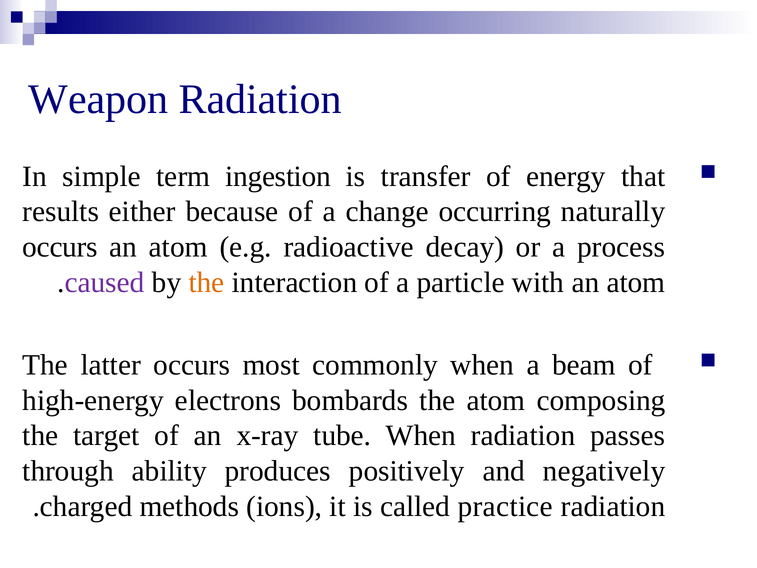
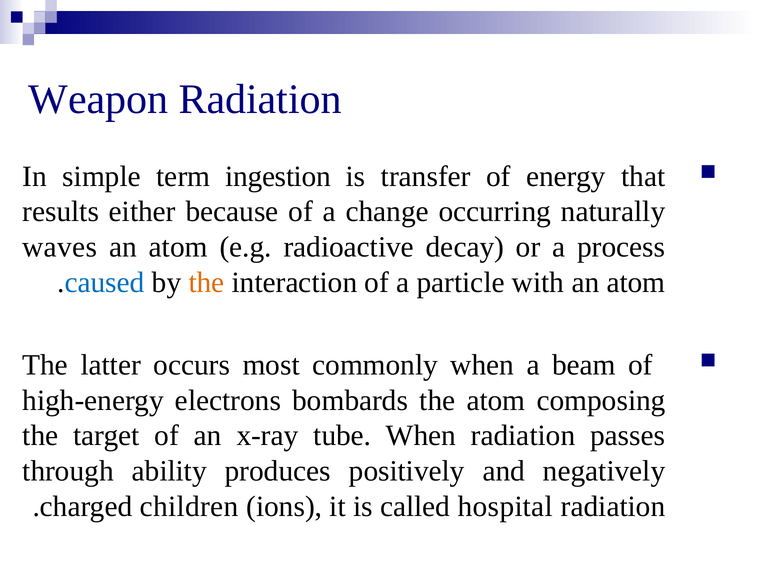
occurs at (60, 247): occurs -> waves
caused colour: purple -> blue
methods: methods -> children
practice: practice -> hospital
